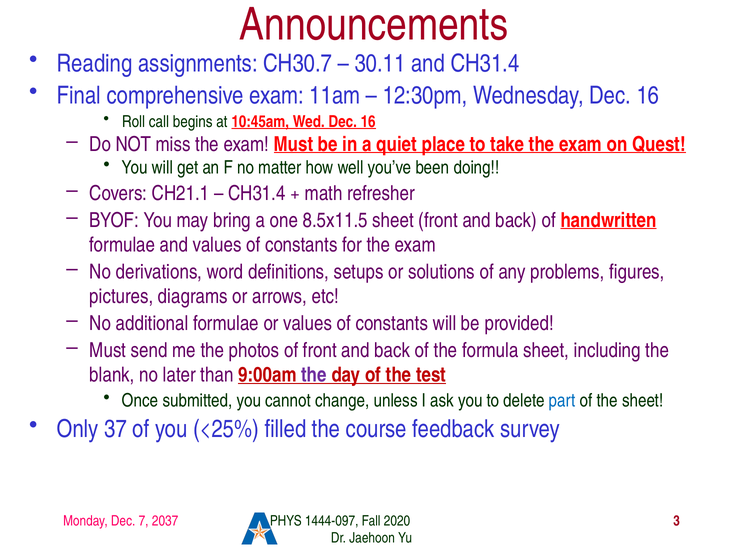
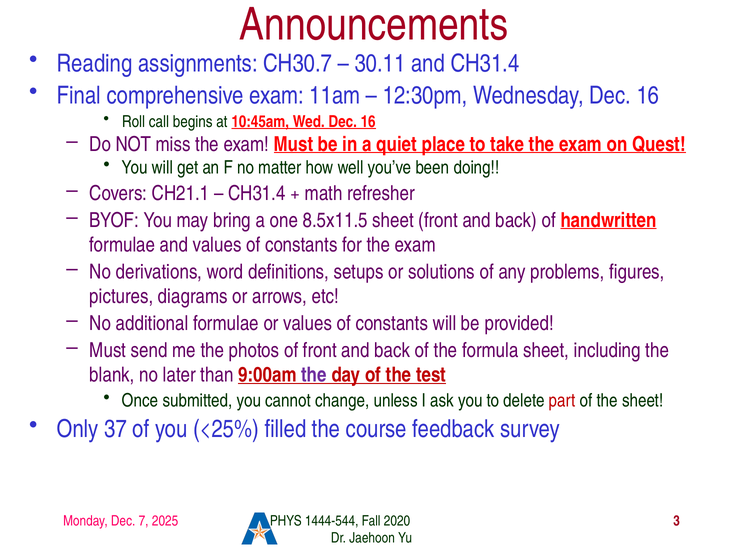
part colour: blue -> red
2037: 2037 -> 2025
1444-097: 1444-097 -> 1444-544
